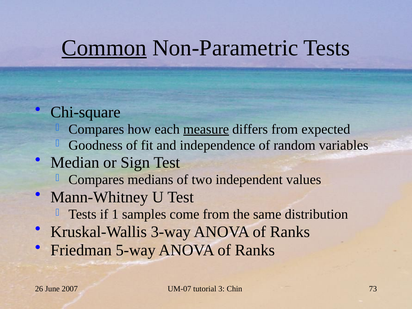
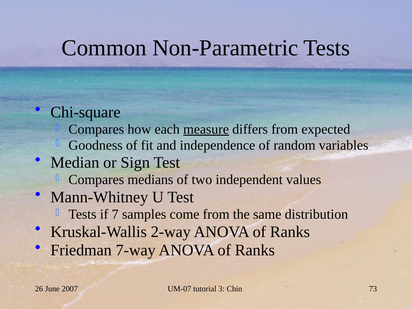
Common underline: present -> none
1: 1 -> 7
3-way: 3-way -> 2-way
5-way: 5-way -> 7-way
